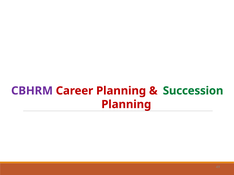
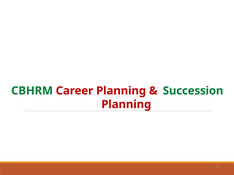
CBHRM colour: purple -> green
